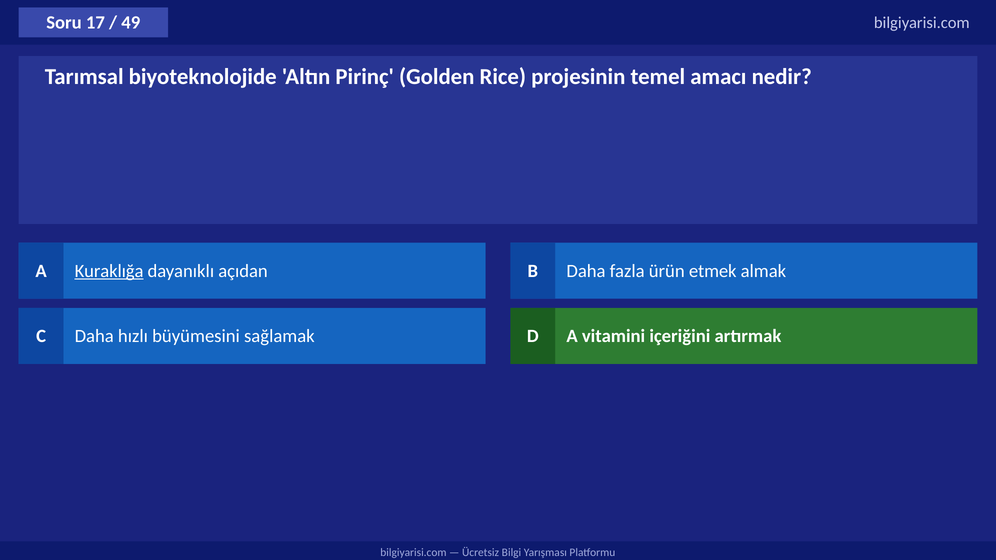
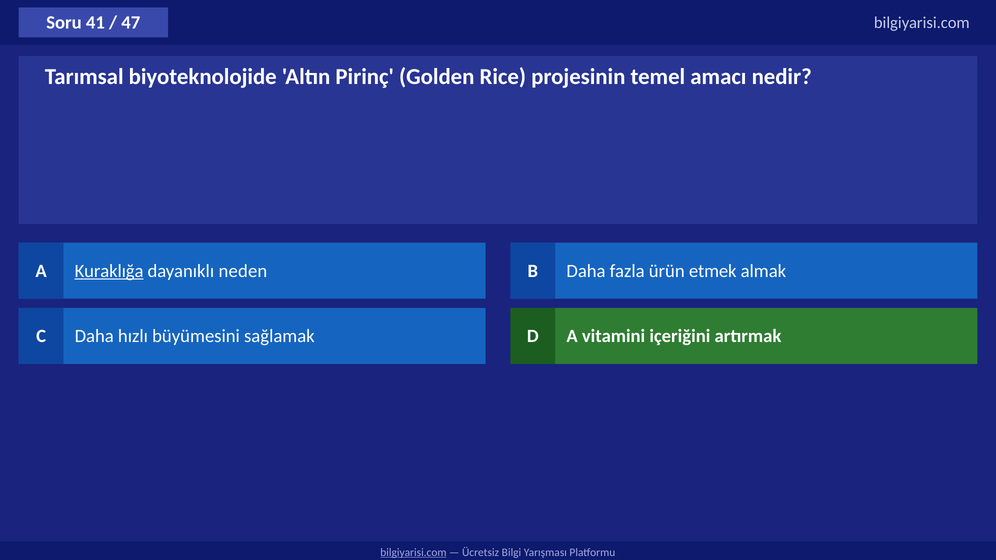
17: 17 -> 41
49: 49 -> 47
açıdan: açıdan -> neden
bilgiyarisi.com at (413, 552) underline: none -> present
